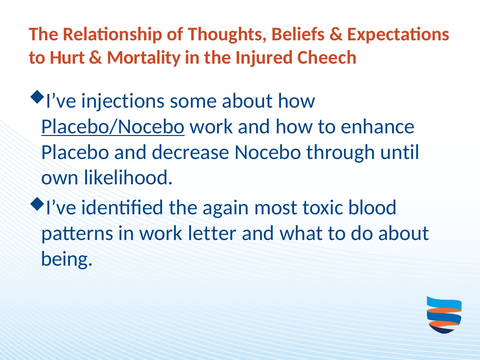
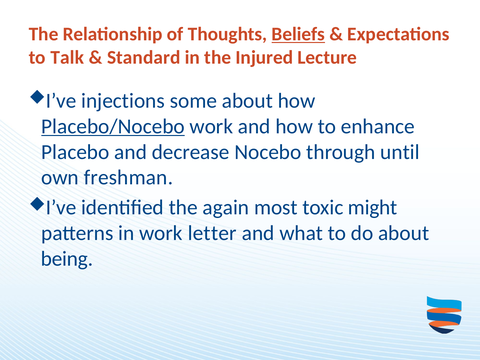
Beliefs underline: none -> present
Hurt: Hurt -> Talk
Mortality: Mortality -> Standard
Cheech: Cheech -> Lecture
likelihood: likelihood -> freshman
blood: blood -> might
